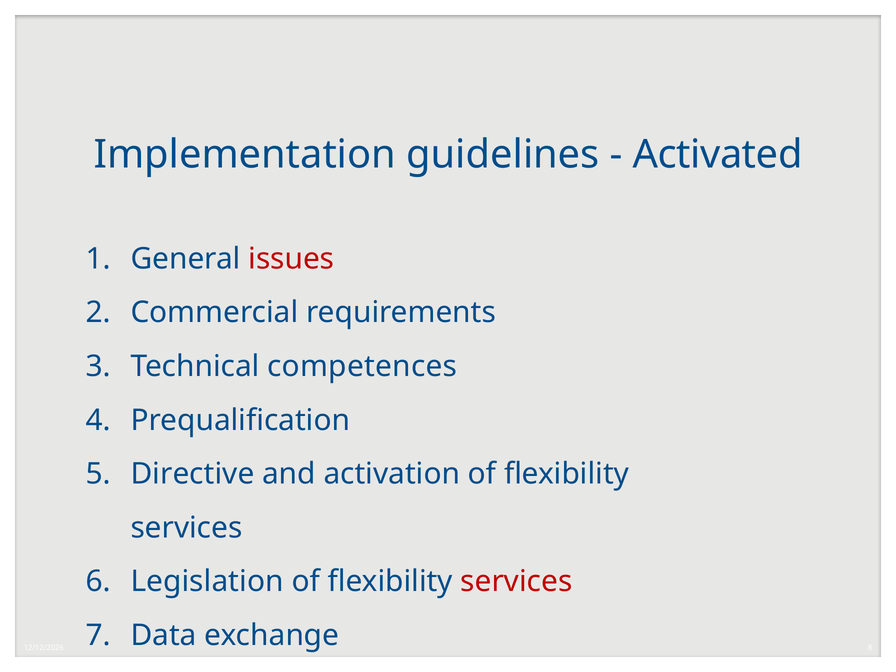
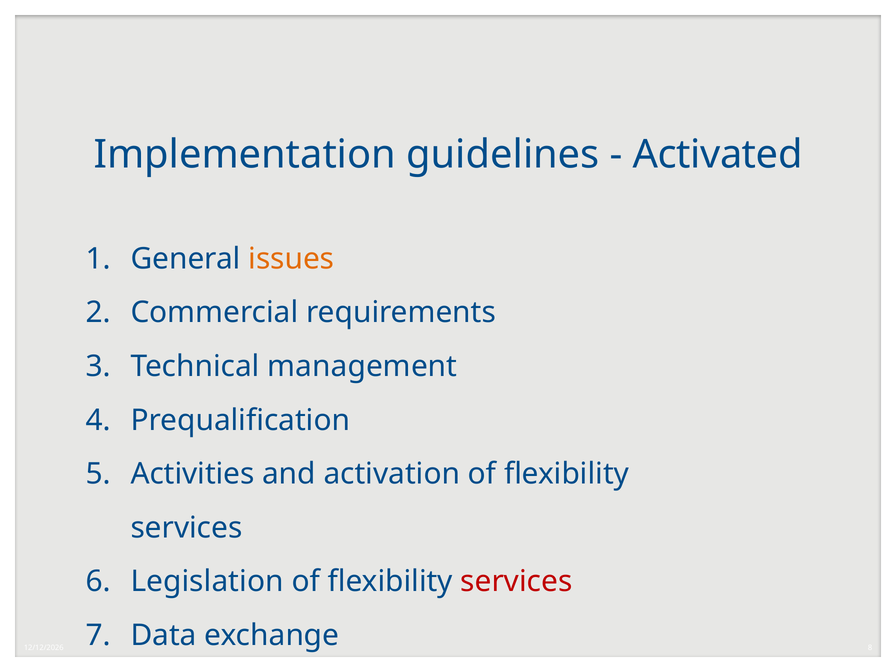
issues colour: red -> orange
competences: competences -> management
Directive: Directive -> Activities
